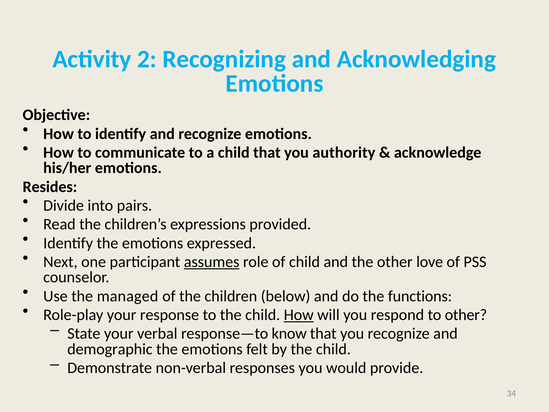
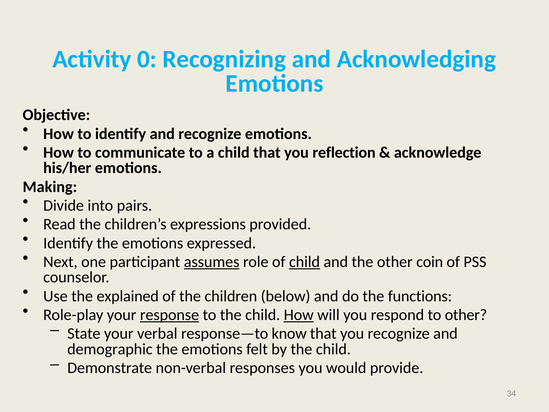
2: 2 -> 0
authority: authority -> reflection
Resides: Resides -> Making
child at (304, 262) underline: none -> present
love: love -> coin
managed: managed -> explained
response underline: none -> present
